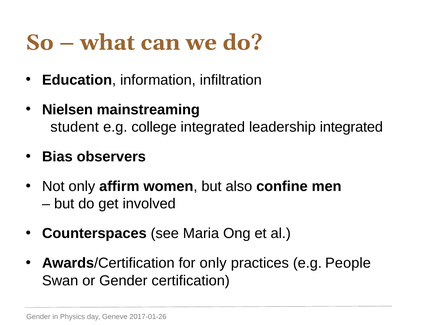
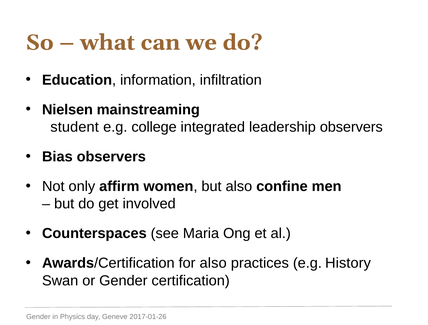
leadership integrated: integrated -> observers
for only: only -> also
People: People -> History
